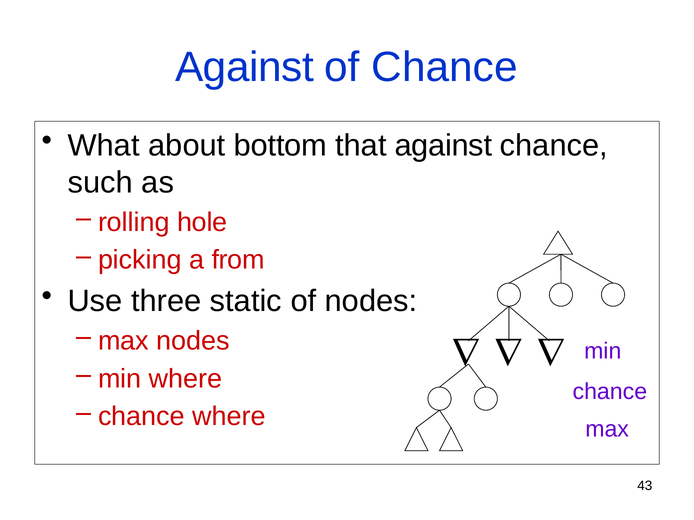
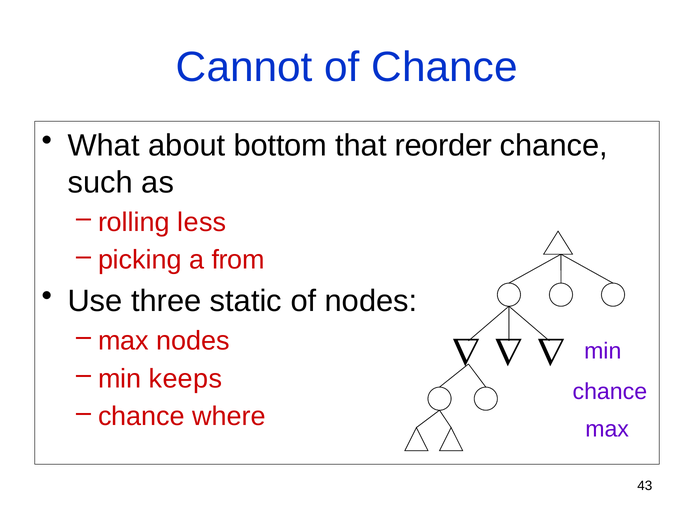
Against at (245, 67): Against -> Cannot
that against: against -> reorder
hole: hole -> less
min where: where -> keeps
